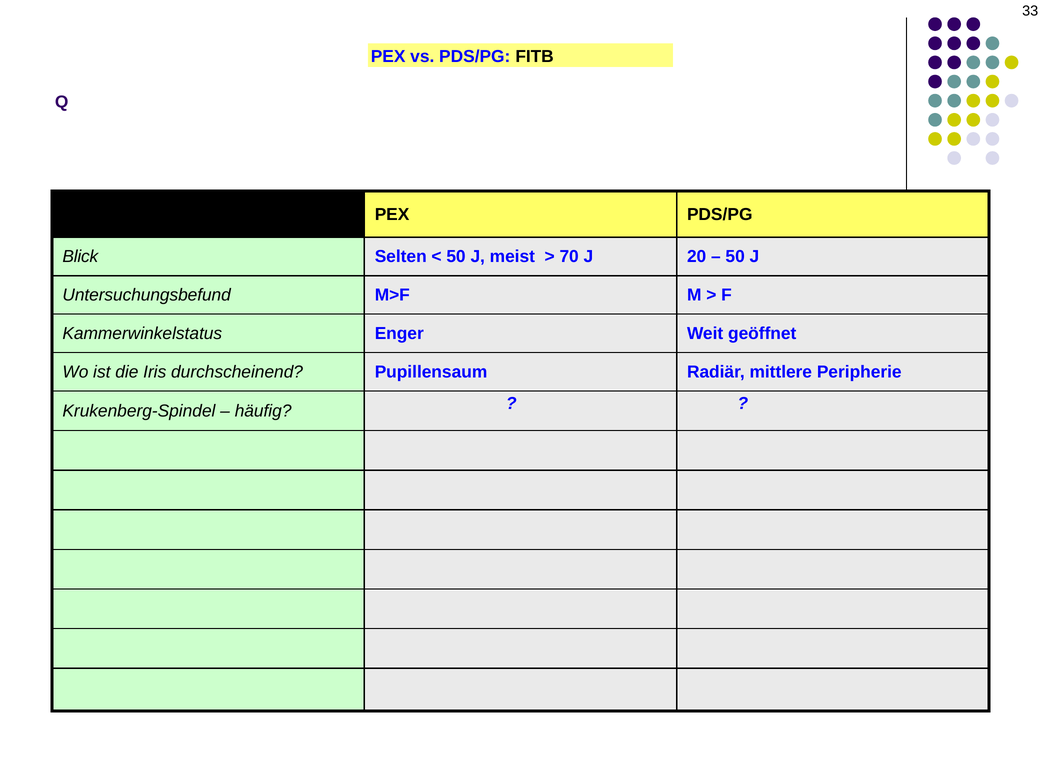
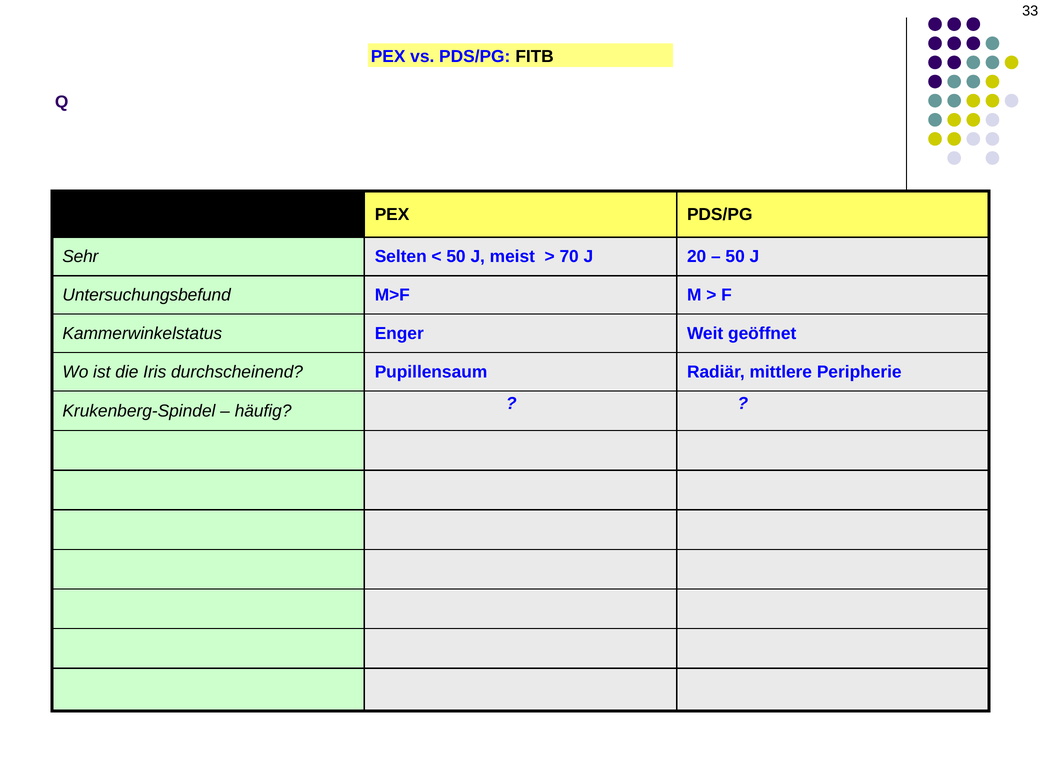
Blick: Blick -> Sehr
